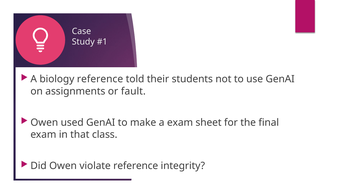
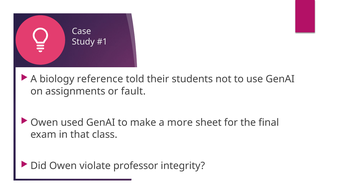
a exam: exam -> more
violate reference: reference -> professor
